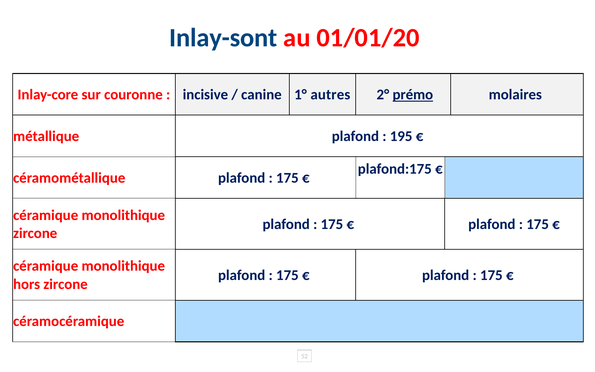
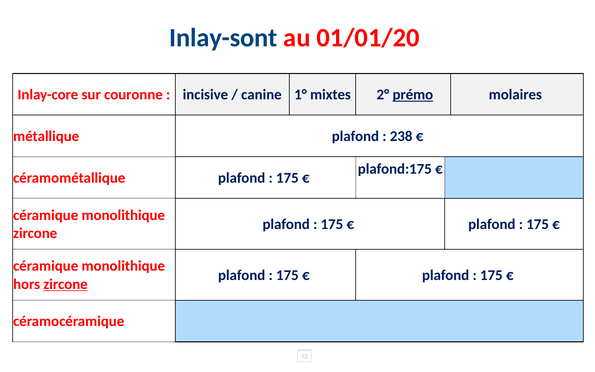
autres: autres -> mixtes
195: 195 -> 238
zircone at (66, 284) underline: none -> present
